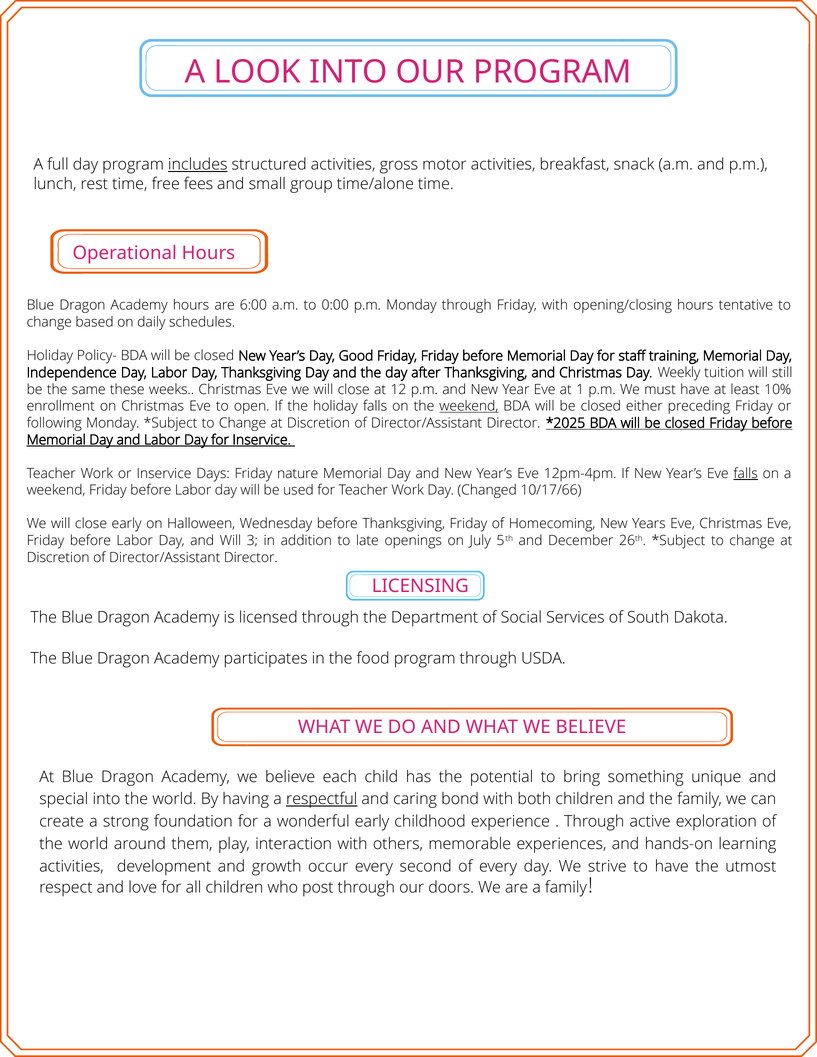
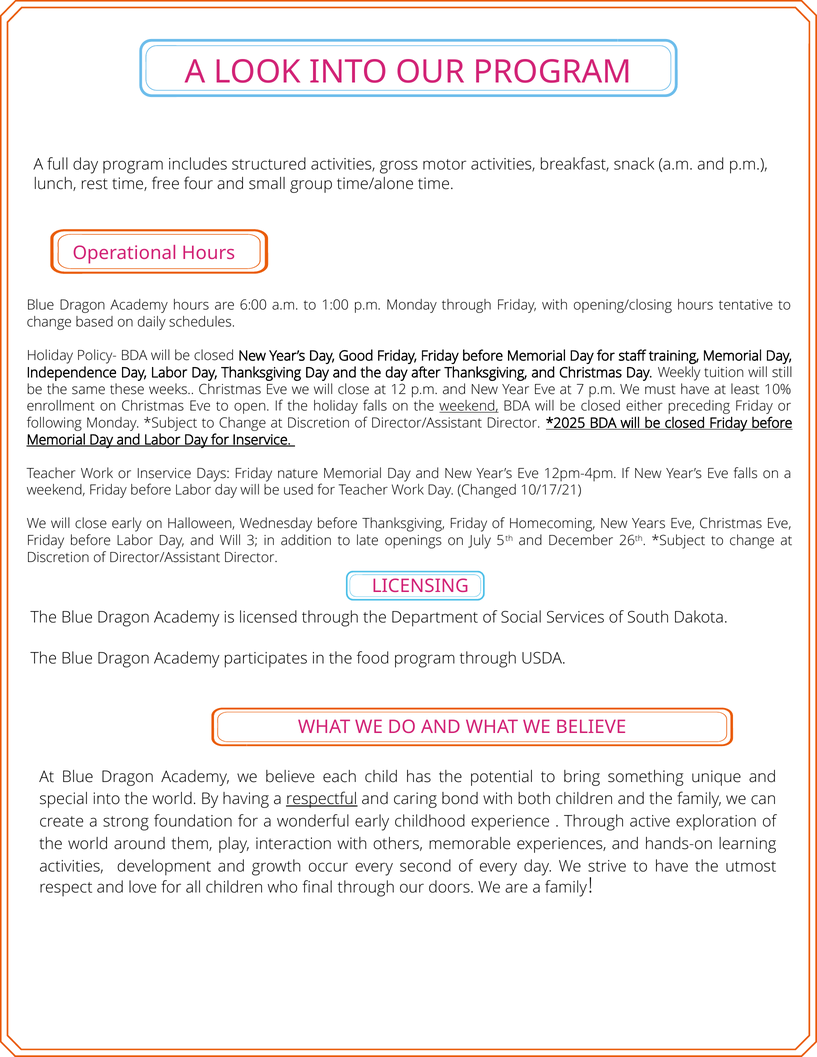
includes underline: present -> none
fees: fees -> four
0:00: 0:00 -> 1:00
1: 1 -> 7
falls at (746, 474) underline: present -> none
10/17/66: 10/17/66 -> 10/17/21
post: post -> final
